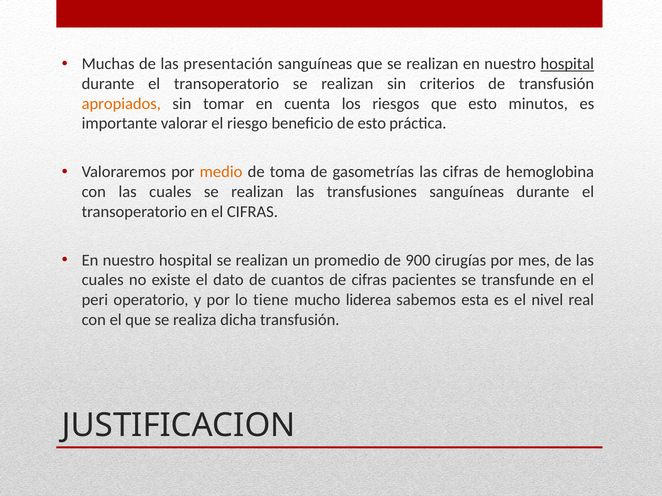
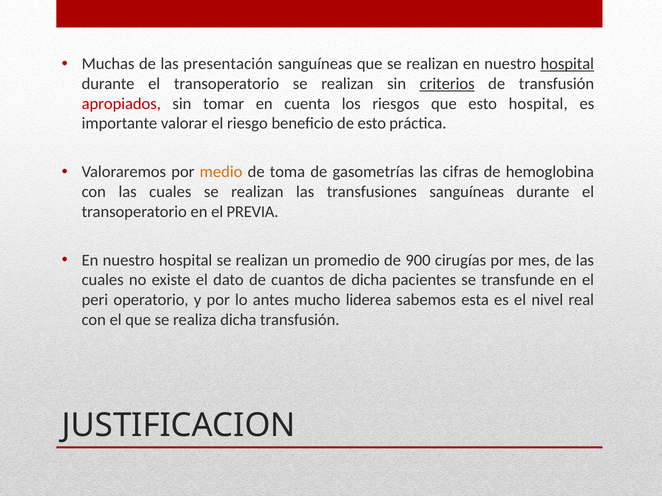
criterios underline: none -> present
apropiados colour: orange -> red
esto minutos: minutos -> hospital
el CIFRAS: CIFRAS -> PREVIA
de cifras: cifras -> dicha
tiene: tiene -> antes
